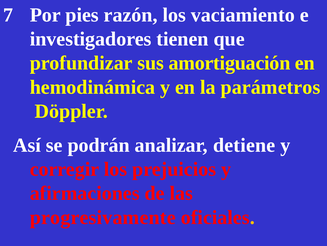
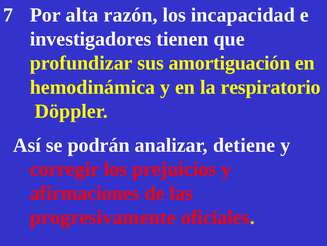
pies: pies -> alta
vaciamiento: vaciamiento -> incapacidad
parámetros: parámetros -> respiratorio
